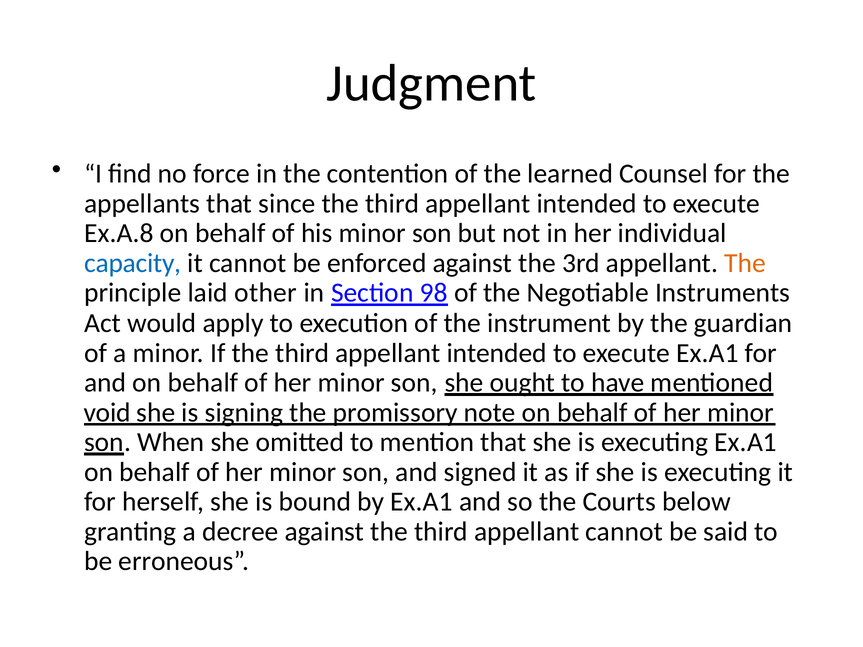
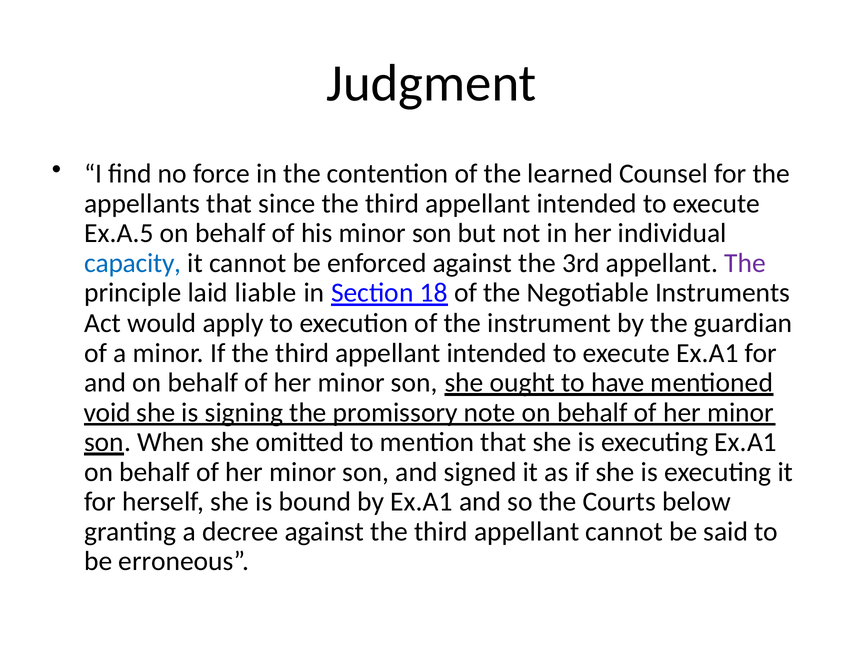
Ex.A.8: Ex.A.8 -> Ex.A.5
The at (745, 263) colour: orange -> purple
other: other -> liable
98: 98 -> 18
